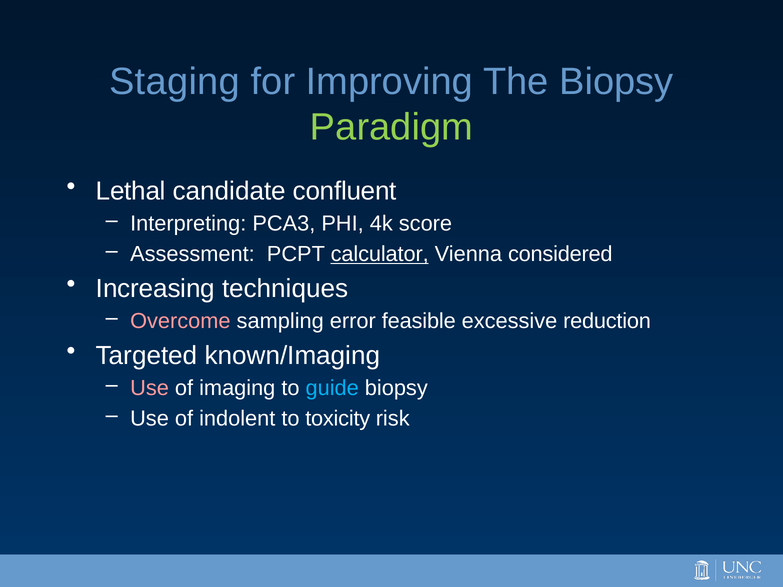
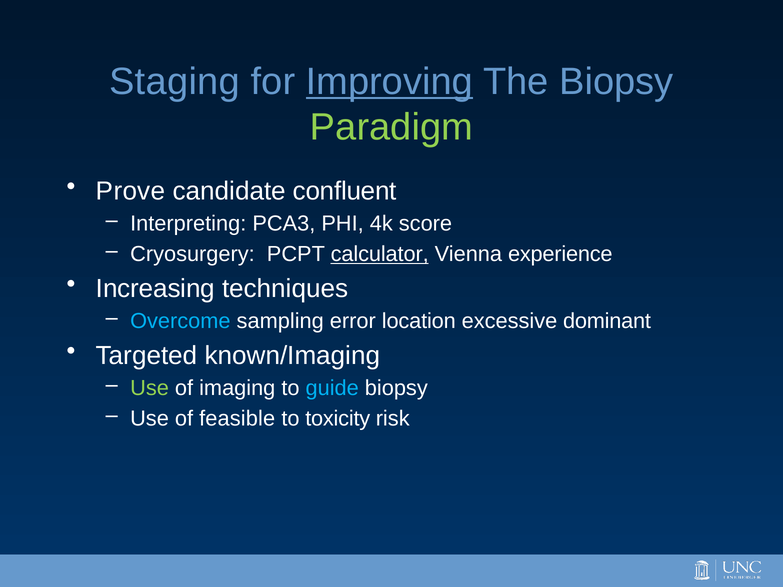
Improving underline: none -> present
Lethal: Lethal -> Prove
Assessment: Assessment -> Cryosurgery
considered: considered -> experience
Overcome colour: pink -> light blue
feasible: feasible -> location
reduction: reduction -> dominant
Use at (150, 388) colour: pink -> light green
indolent: indolent -> feasible
